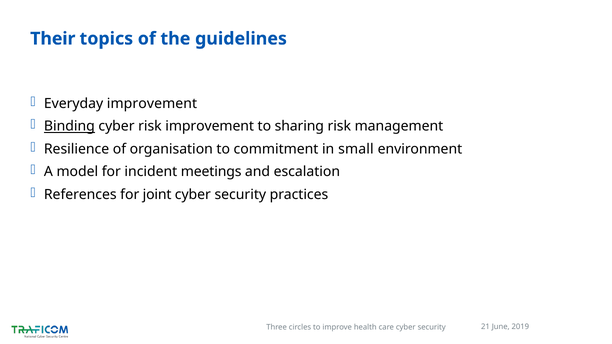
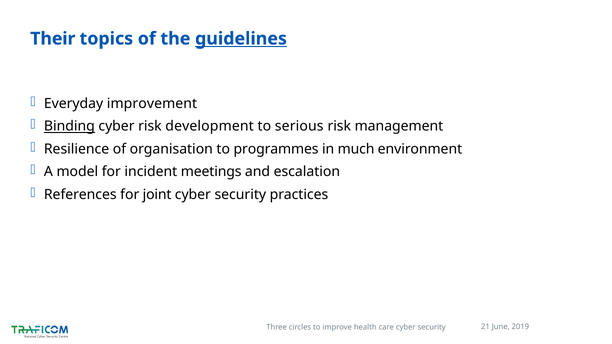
guidelines underline: none -> present
risk improvement: improvement -> development
sharing: sharing -> serious
commitment: commitment -> programmes
small: small -> much
